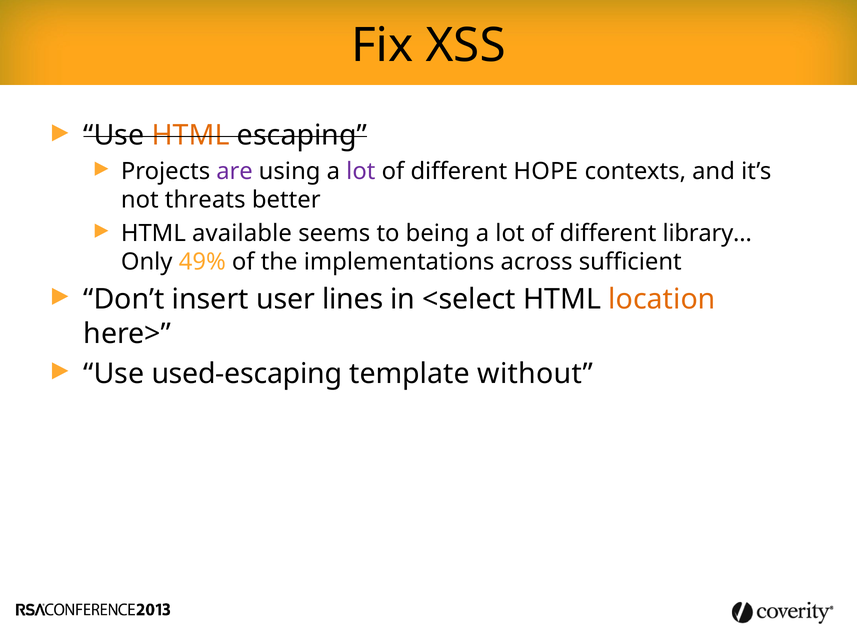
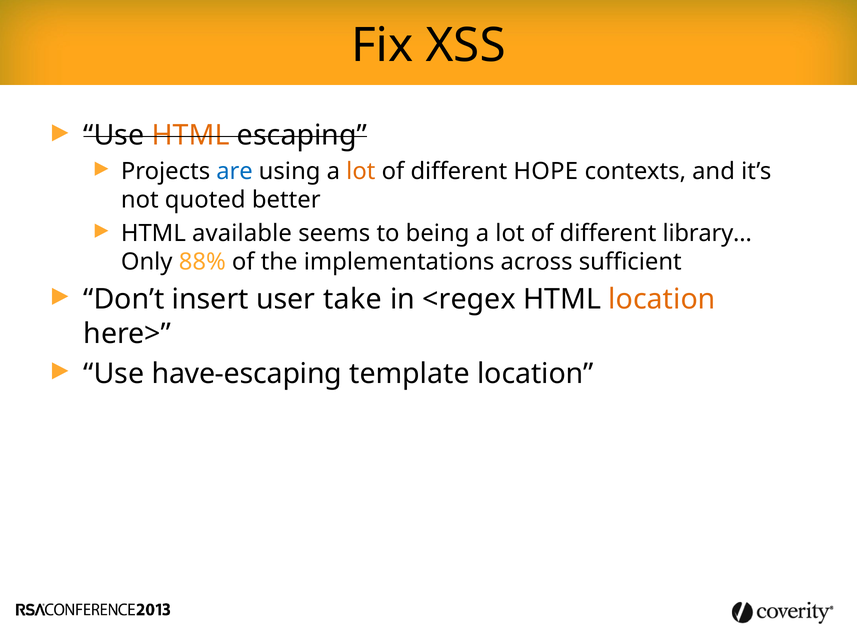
are colour: purple -> blue
lot at (361, 171) colour: purple -> orange
threats: threats -> quoted
49%: 49% -> 88%
lines: lines -> take
<select: <select -> <regex
used-escaping: used-escaping -> have-escaping
template without: without -> location
